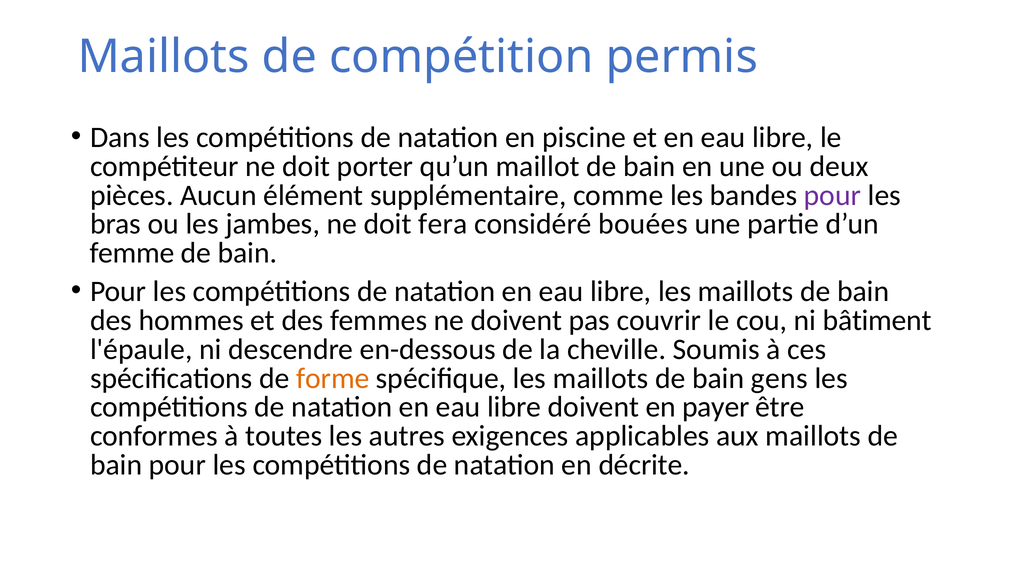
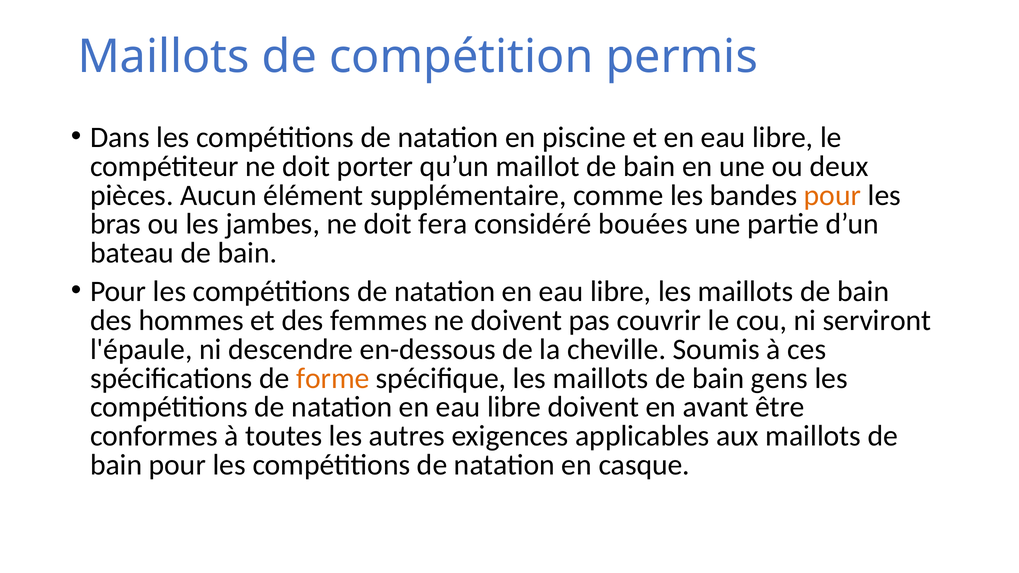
pour at (832, 195) colour: purple -> orange
femme: femme -> bateau
bâtiment: bâtiment -> serviront
payer: payer -> avant
décrite: décrite -> casque
